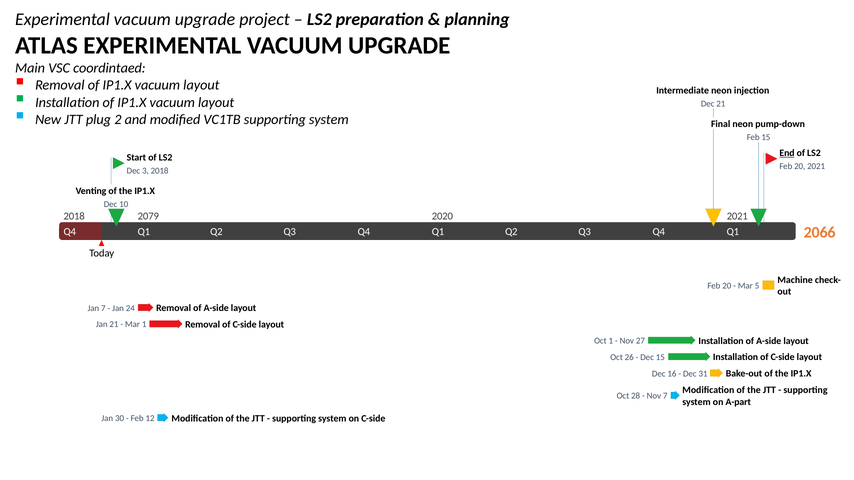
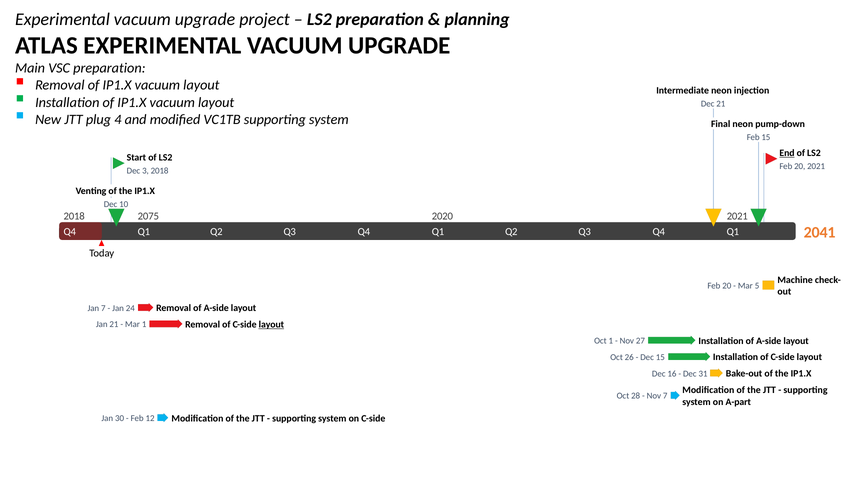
VSC coordintaed: coordintaed -> preparation
2: 2 -> 4
2079: 2079 -> 2075
2066: 2066 -> 2041
layout at (271, 325) underline: none -> present
